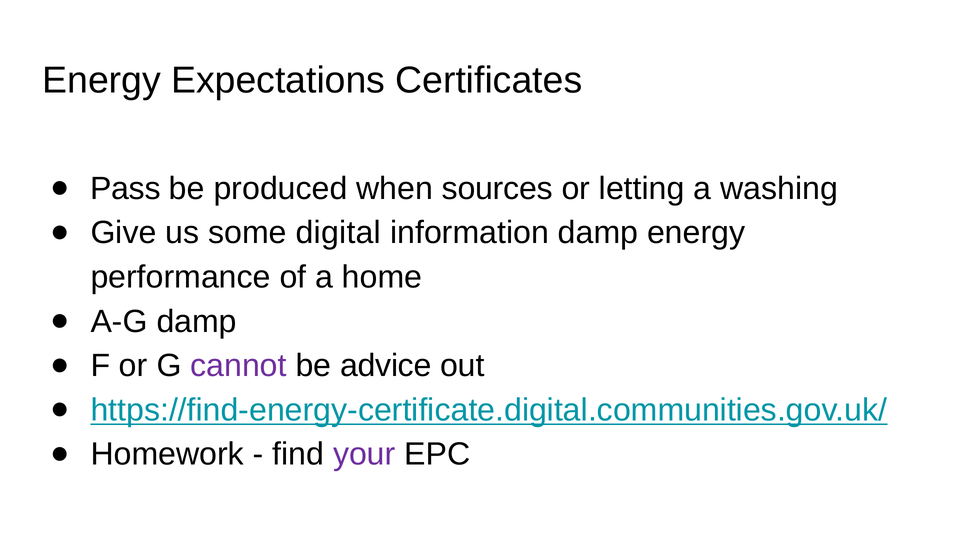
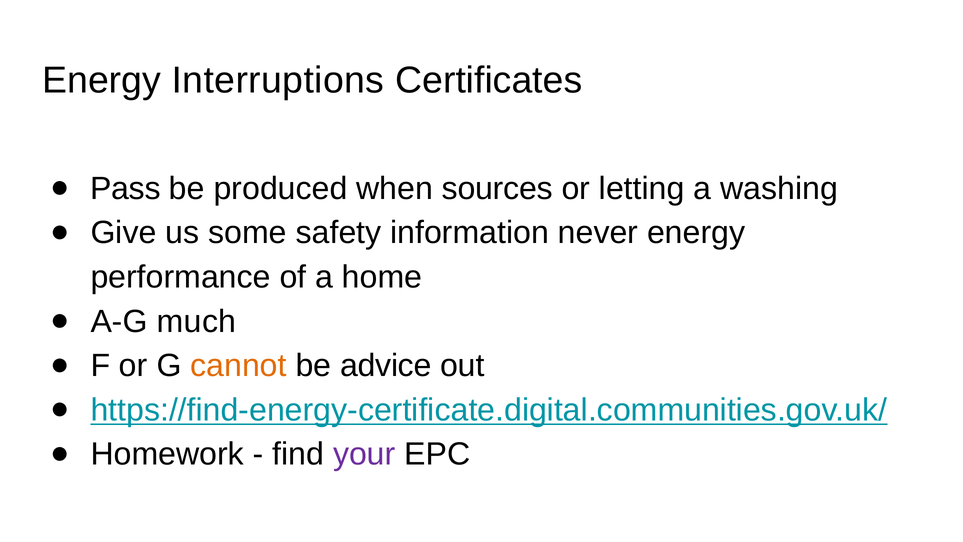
Expectations: Expectations -> Interruptions
digital: digital -> safety
information damp: damp -> never
A-G damp: damp -> much
cannot colour: purple -> orange
